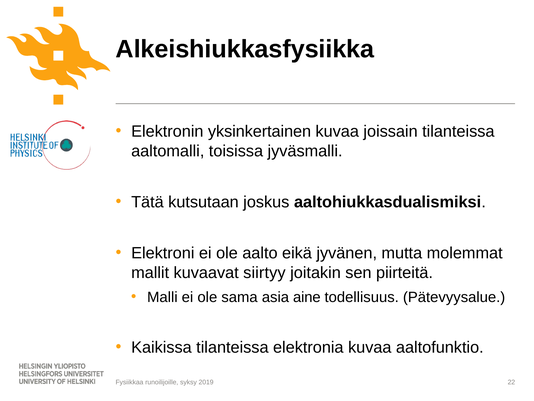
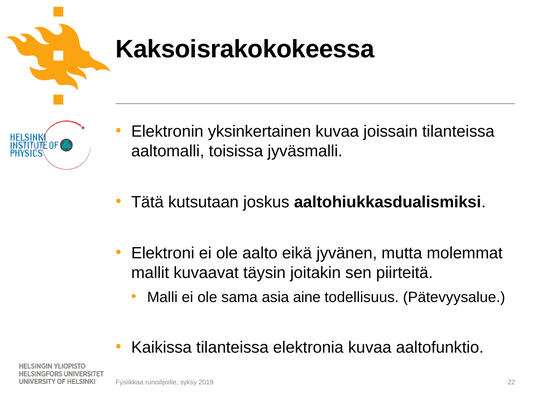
Alkeishiukkasfysiikka: Alkeishiukkasfysiikka -> Kaksoisrakokokeessa
siirtyy: siirtyy -> täysin
